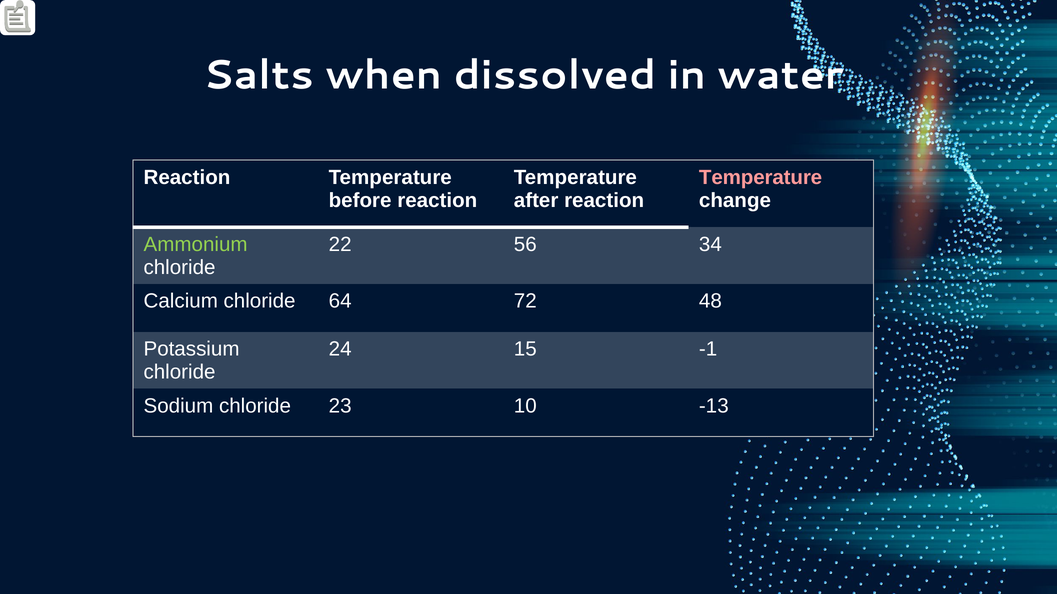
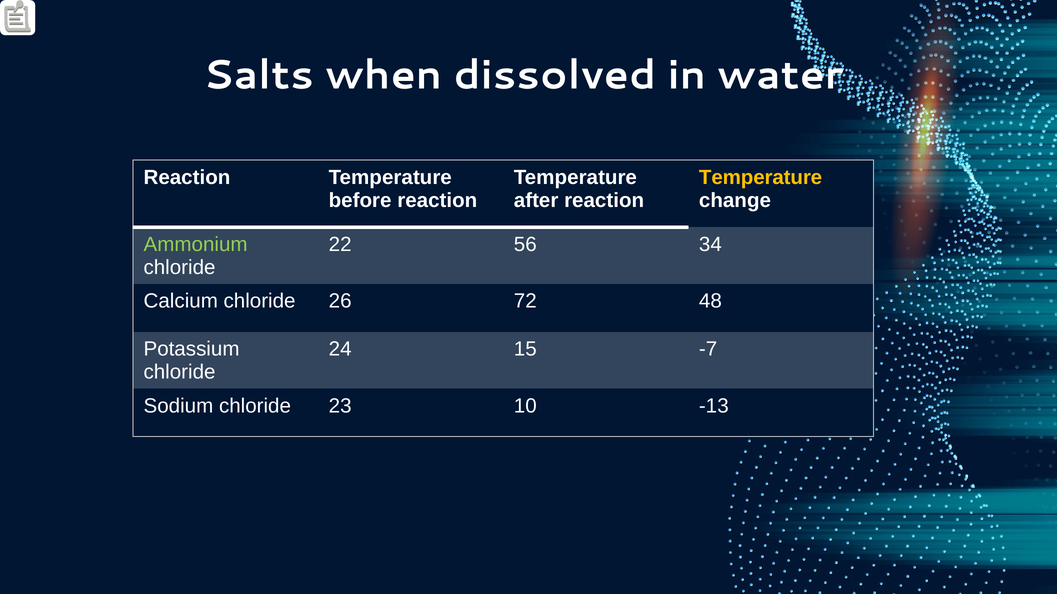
Temperature at (761, 178) colour: pink -> yellow
64: 64 -> 26
-1: -1 -> -7
